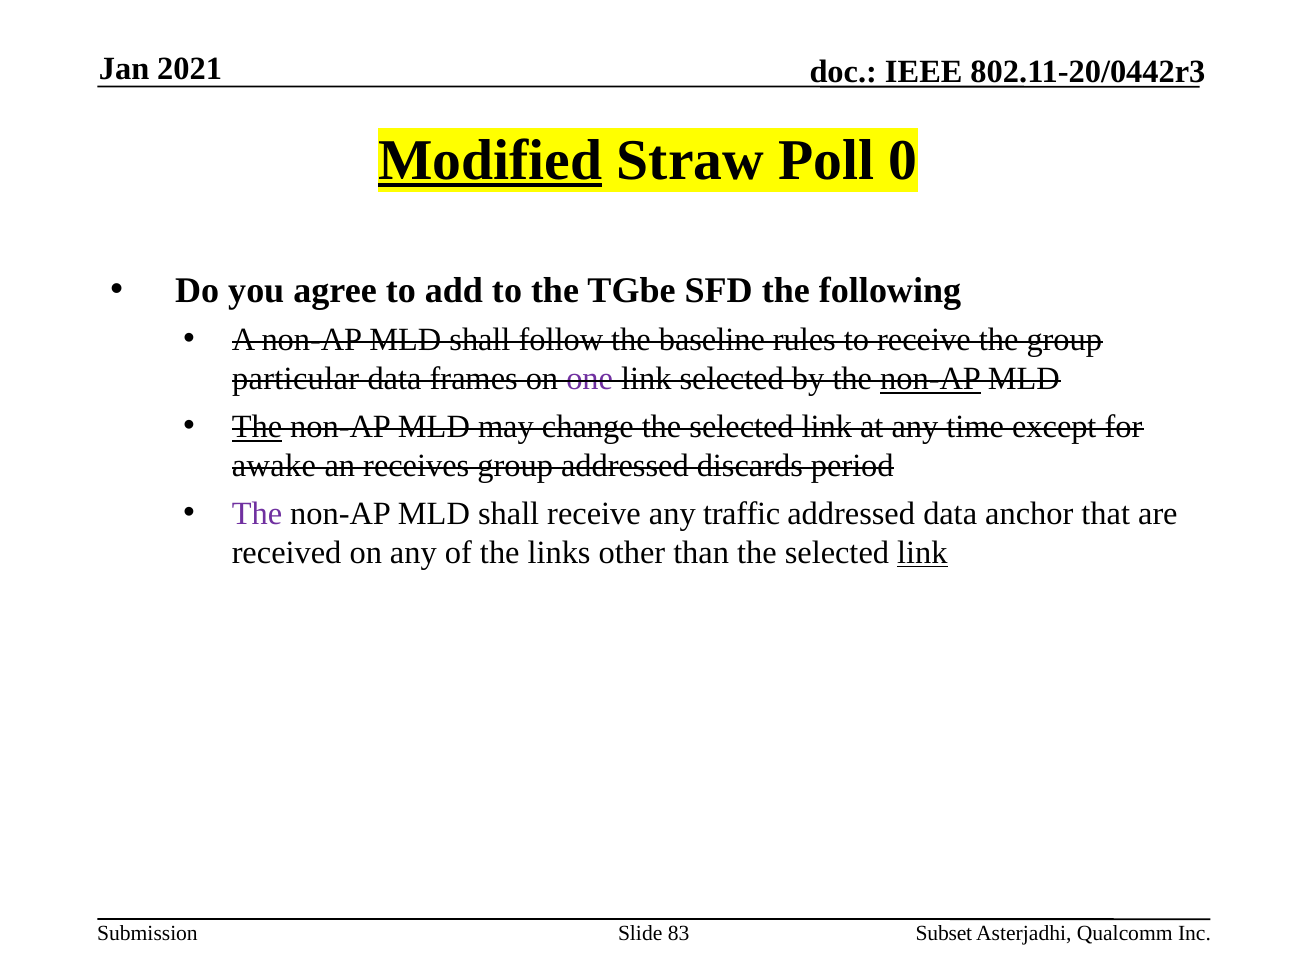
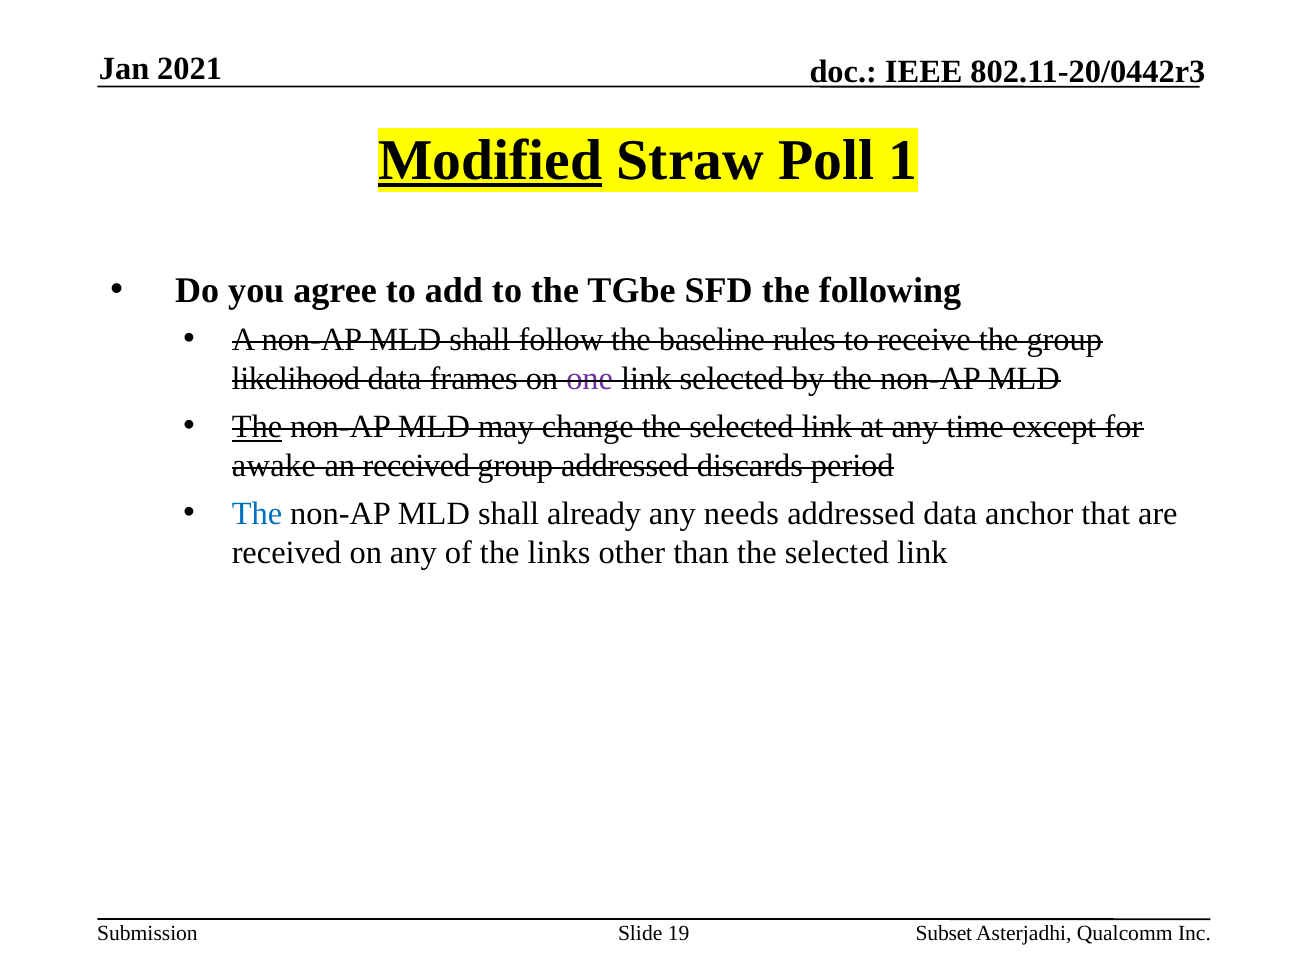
0: 0 -> 1
particular: particular -> likelihood
non-AP at (931, 379) underline: present -> none
an receives: receives -> received
The at (257, 514) colour: purple -> blue
shall receive: receive -> already
traffic: traffic -> needs
link at (922, 552) underline: present -> none
83: 83 -> 19
